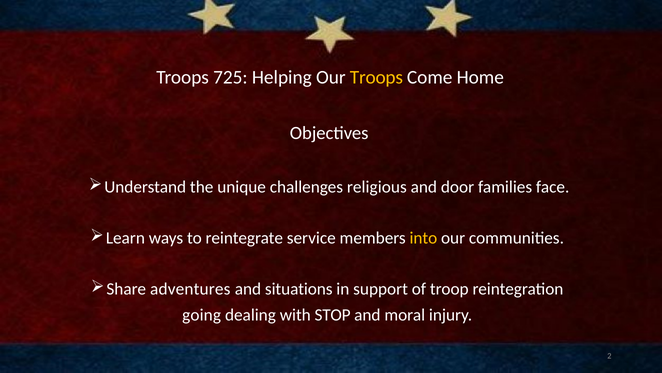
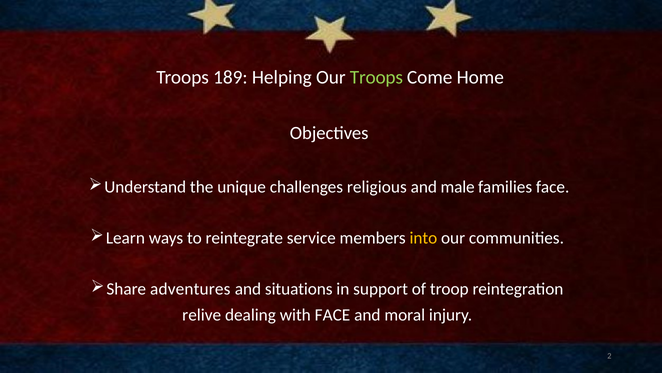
725: 725 -> 189
Troops at (376, 77) colour: yellow -> light green
door: door -> male
going: going -> relive
with STOP: STOP -> FACE
